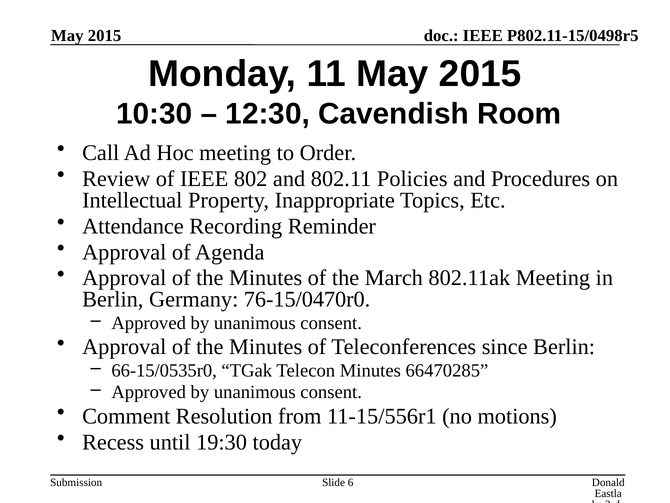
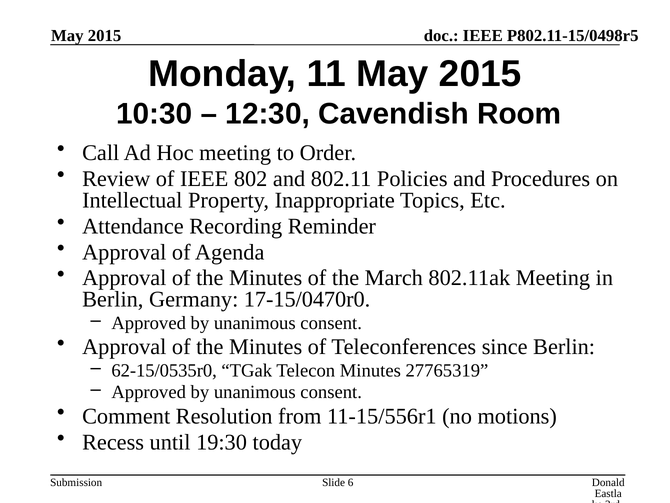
76-15/0470r0: 76-15/0470r0 -> 17-15/0470r0
66-15/0535r0: 66-15/0535r0 -> 62-15/0535r0
66470285: 66470285 -> 27765319
